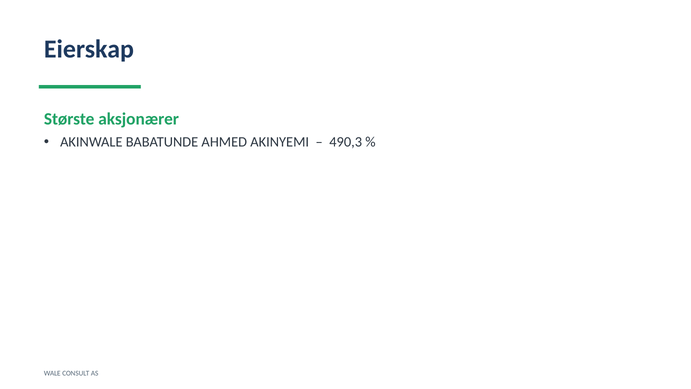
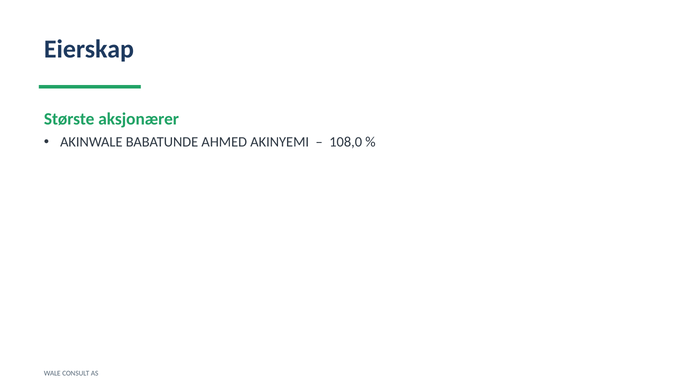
490,3: 490,3 -> 108,0
